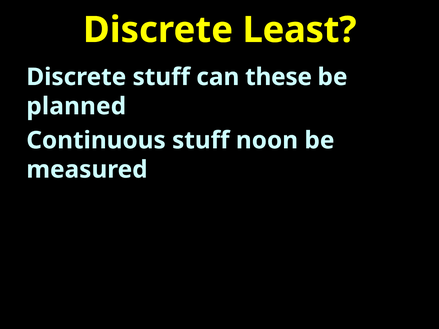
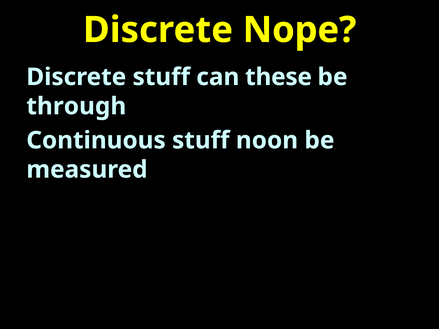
Least: Least -> Nope
planned: planned -> through
